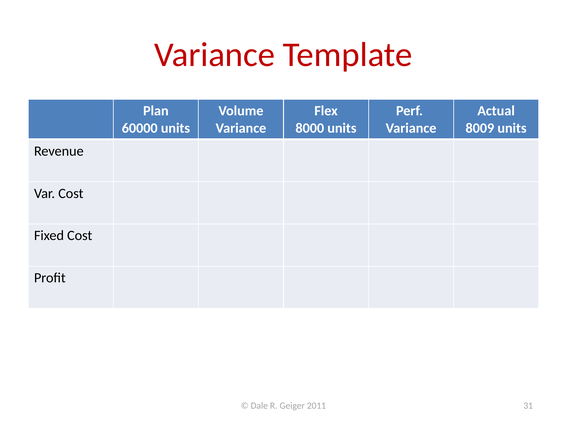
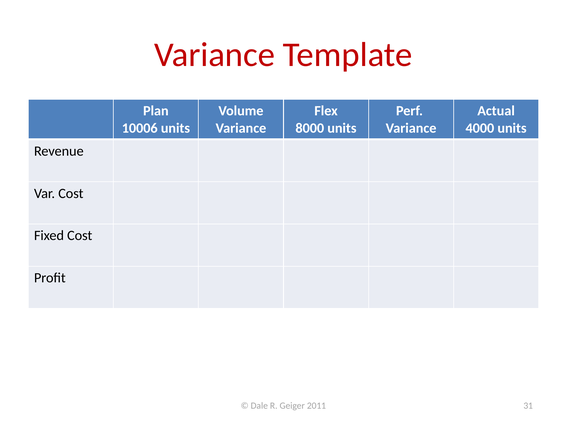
60000: 60000 -> 10006
8009: 8009 -> 4000
